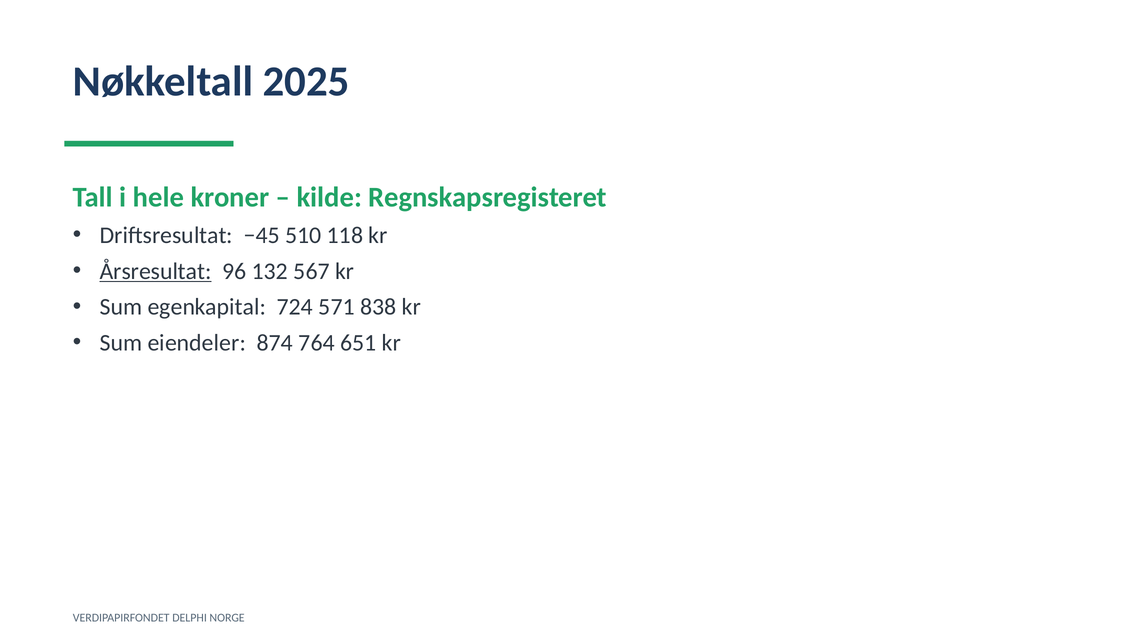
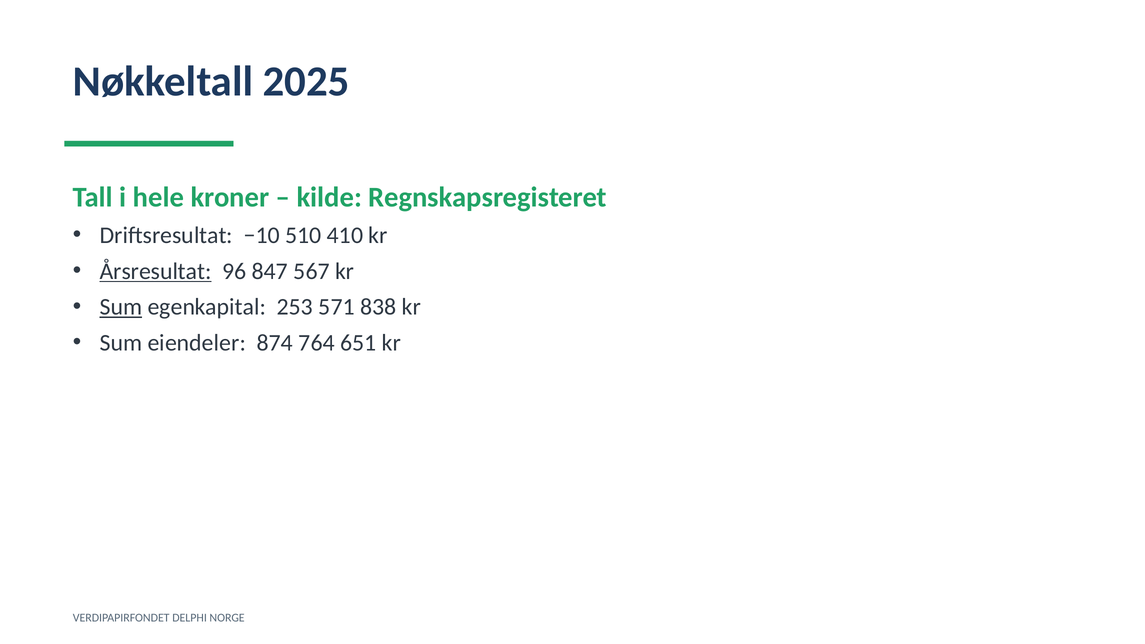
−45: −45 -> −10
118: 118 -> 410
132: 132 -> 847
Sum at (121, 307) underline: none -> present
724: 724 -> 253
